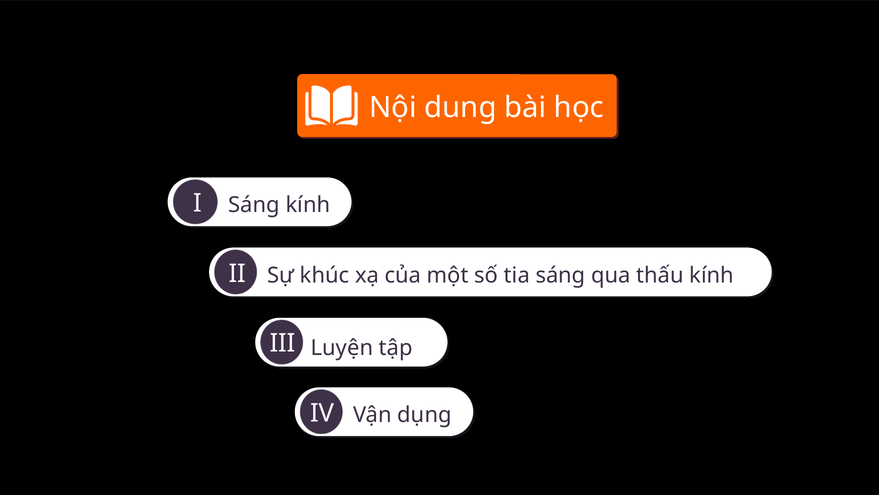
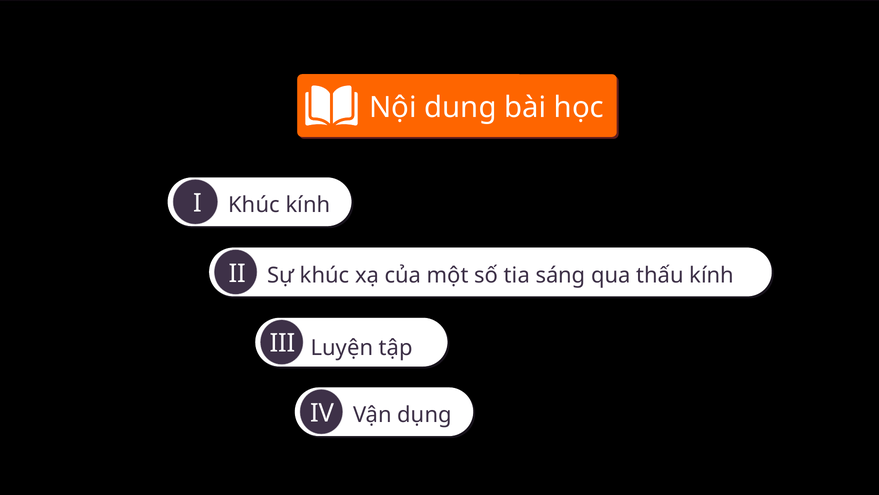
Sáng at (254, 205): Sáng -> Khúc
